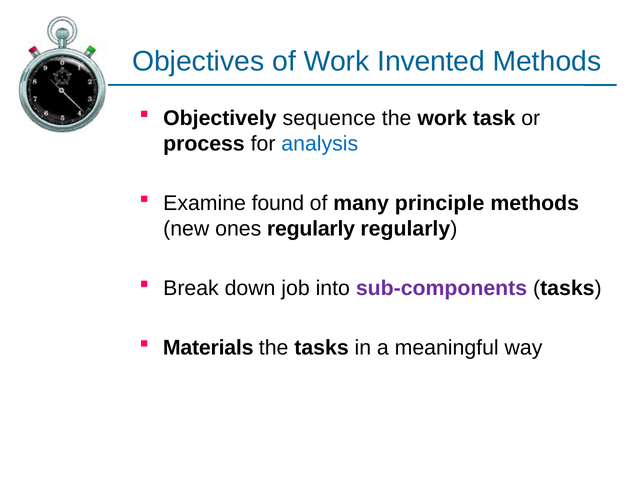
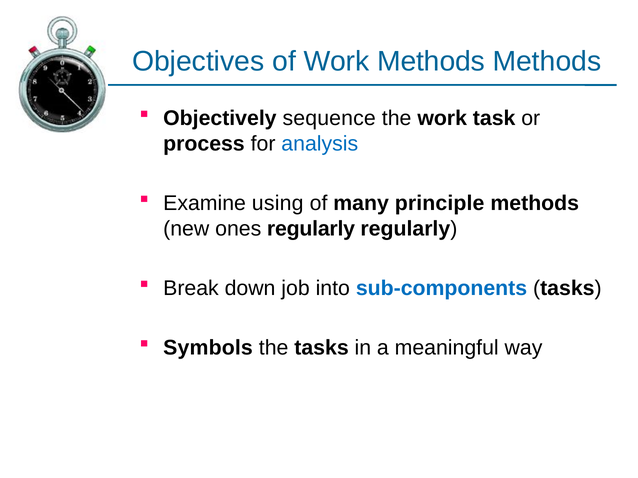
Work Invented: Invented -> Methods
found: found -> using
sub-components colour: purple -> blue
Materials: Materials -> Symbols
